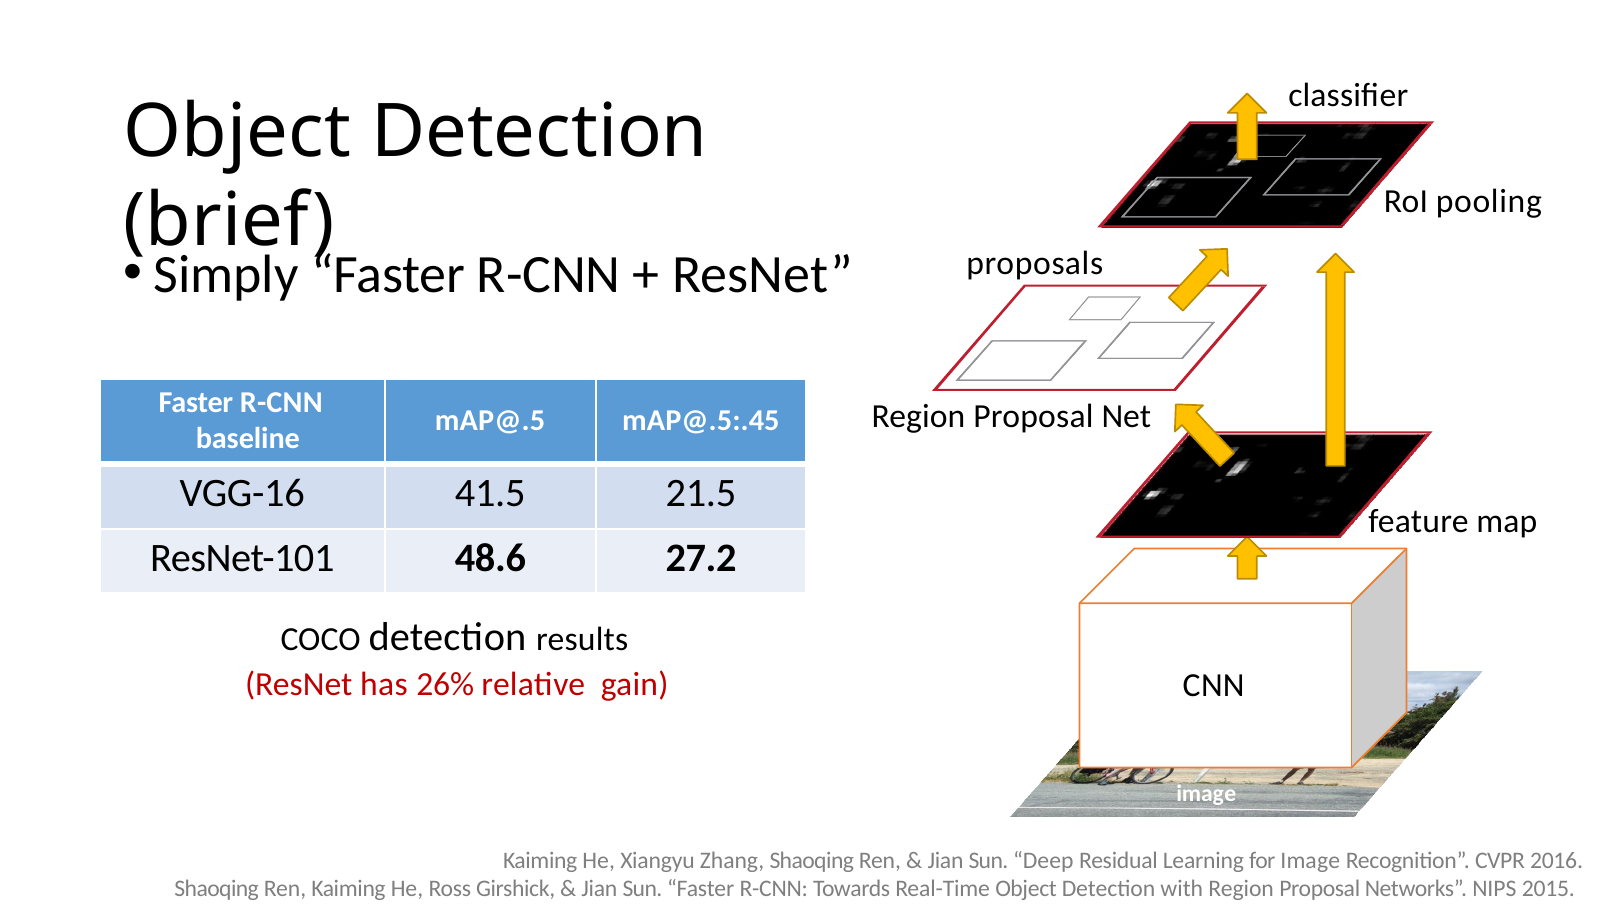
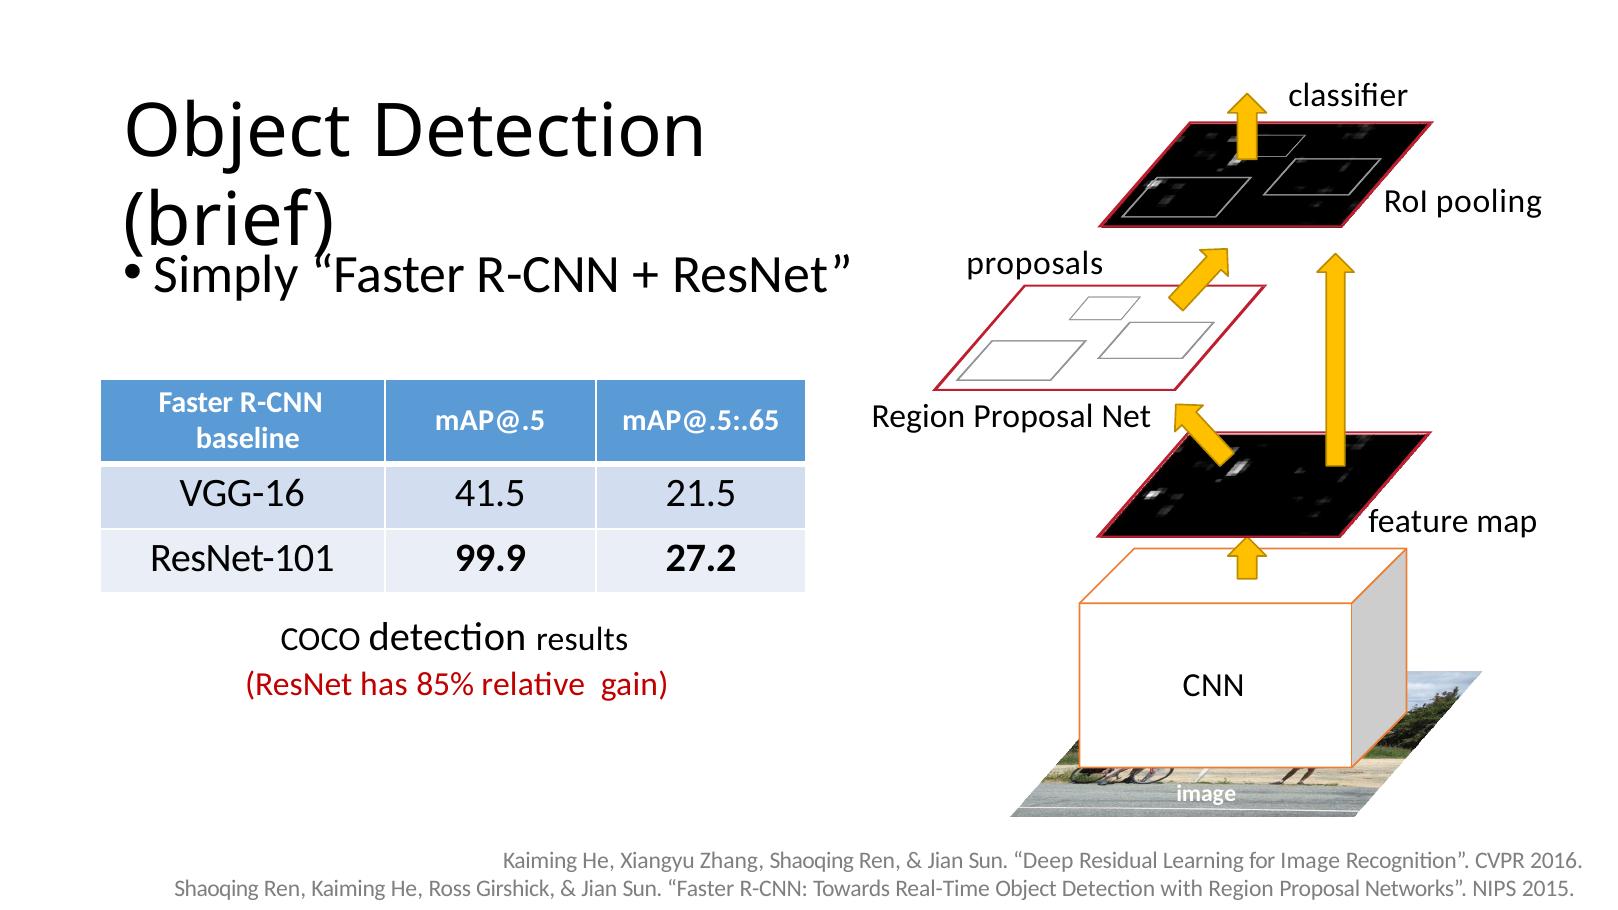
mAP@.5:.45: mAP@.5:.45 -> mAP@.5:.65
48.6: 48.6 -> 99.9
26%: 26% -> 85%
